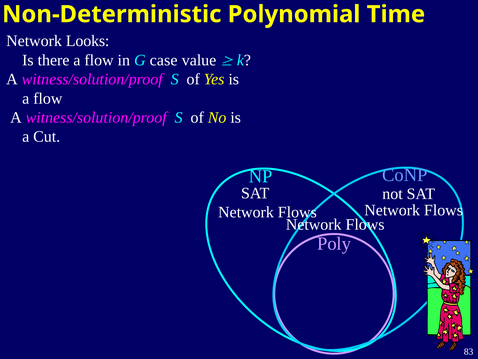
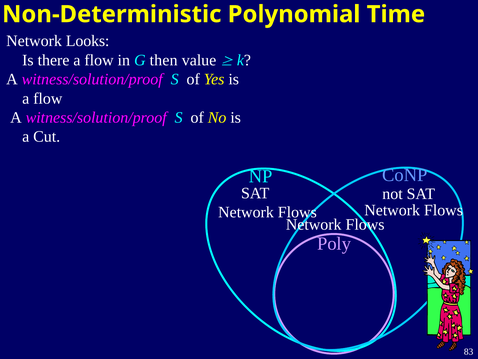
case: case -> then
